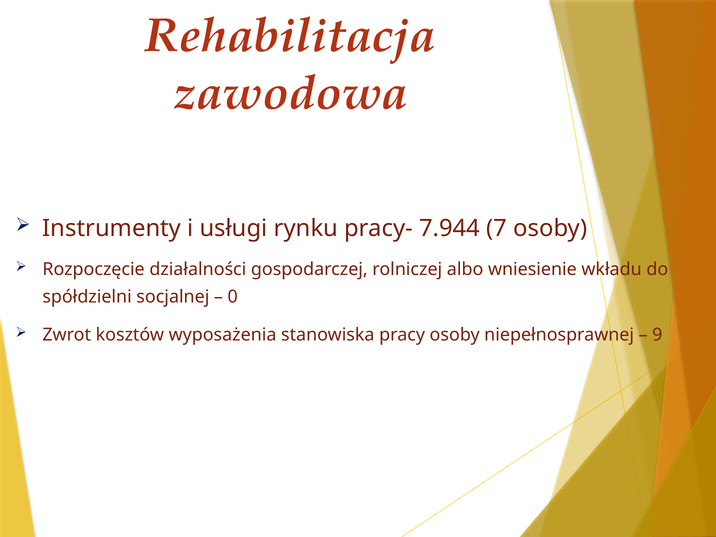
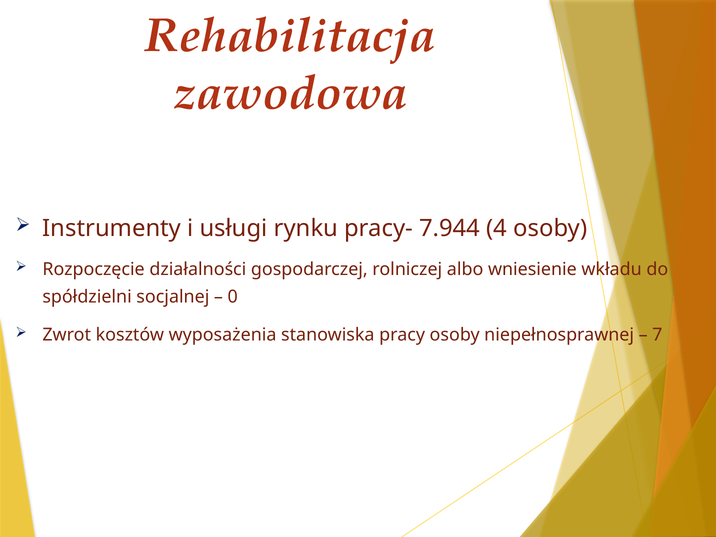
7: 7 -> 4
9: 9 -> 7
